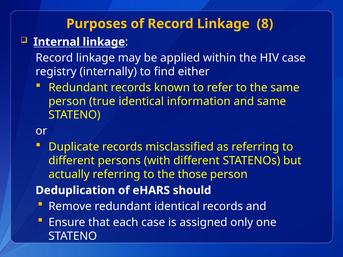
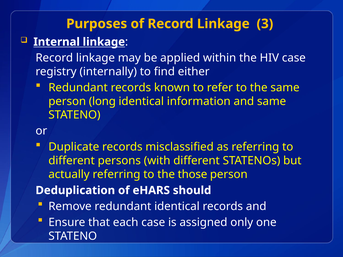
8: 8 -> 3
true: true -> long
